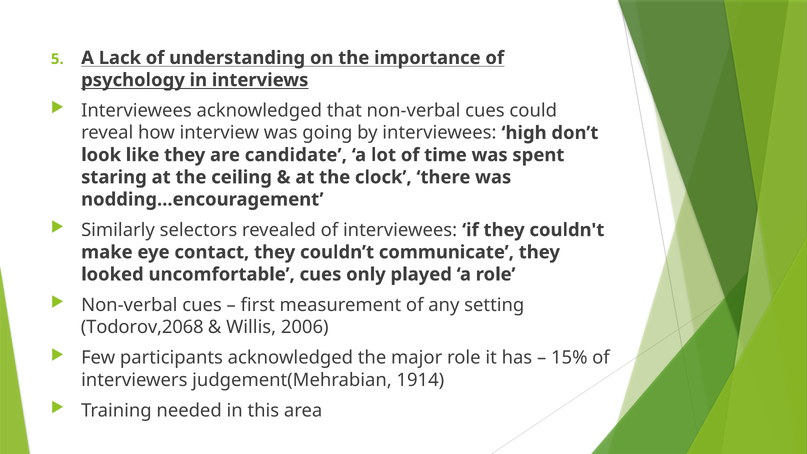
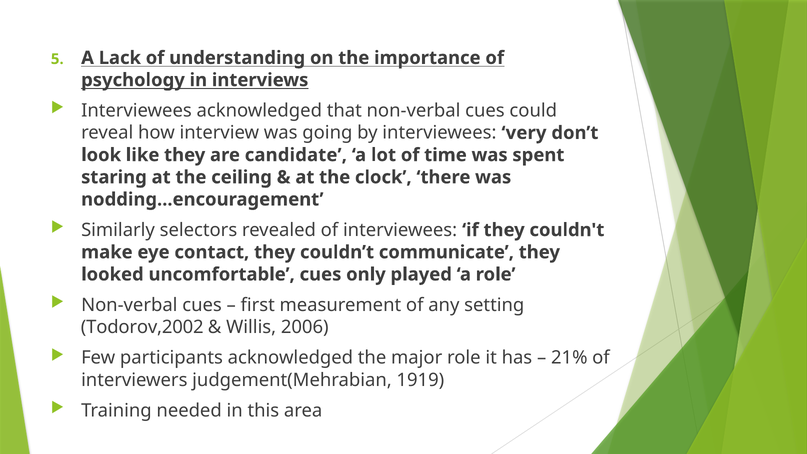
high: high -> very
Todorov,2068: Todorov,2068 -> Todorov,2002
15%: 15% -> 21%
1914: 1914 -> 1919
